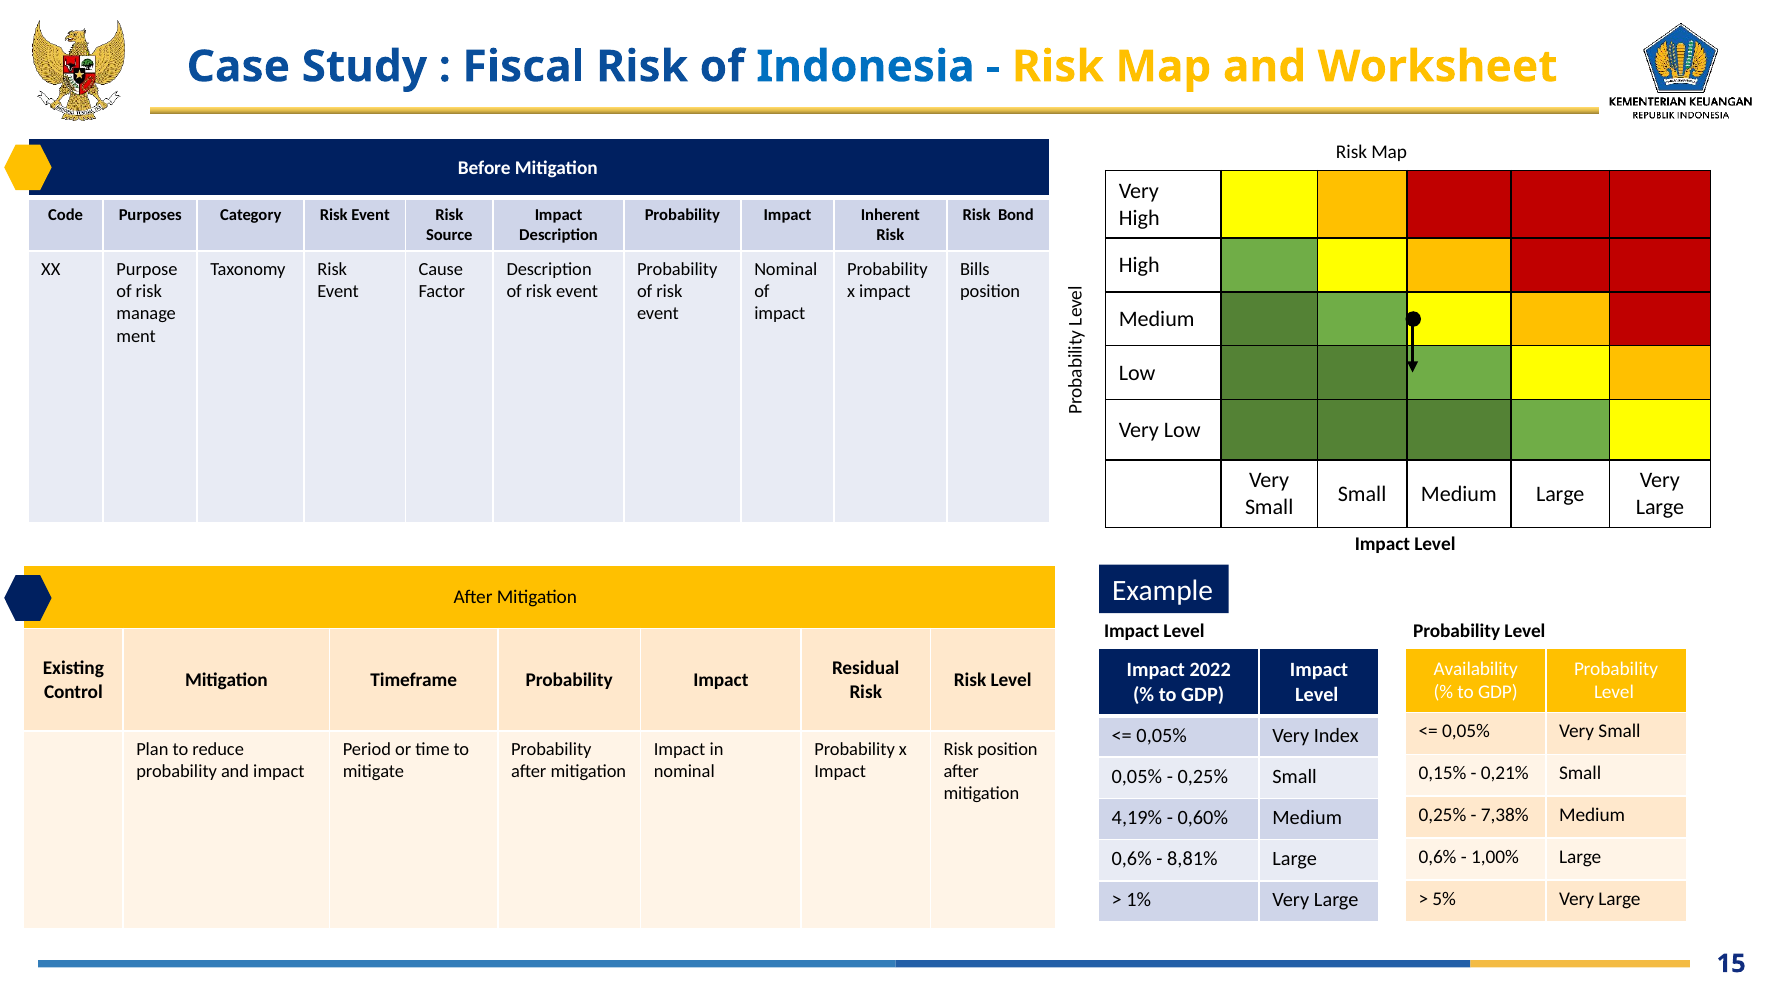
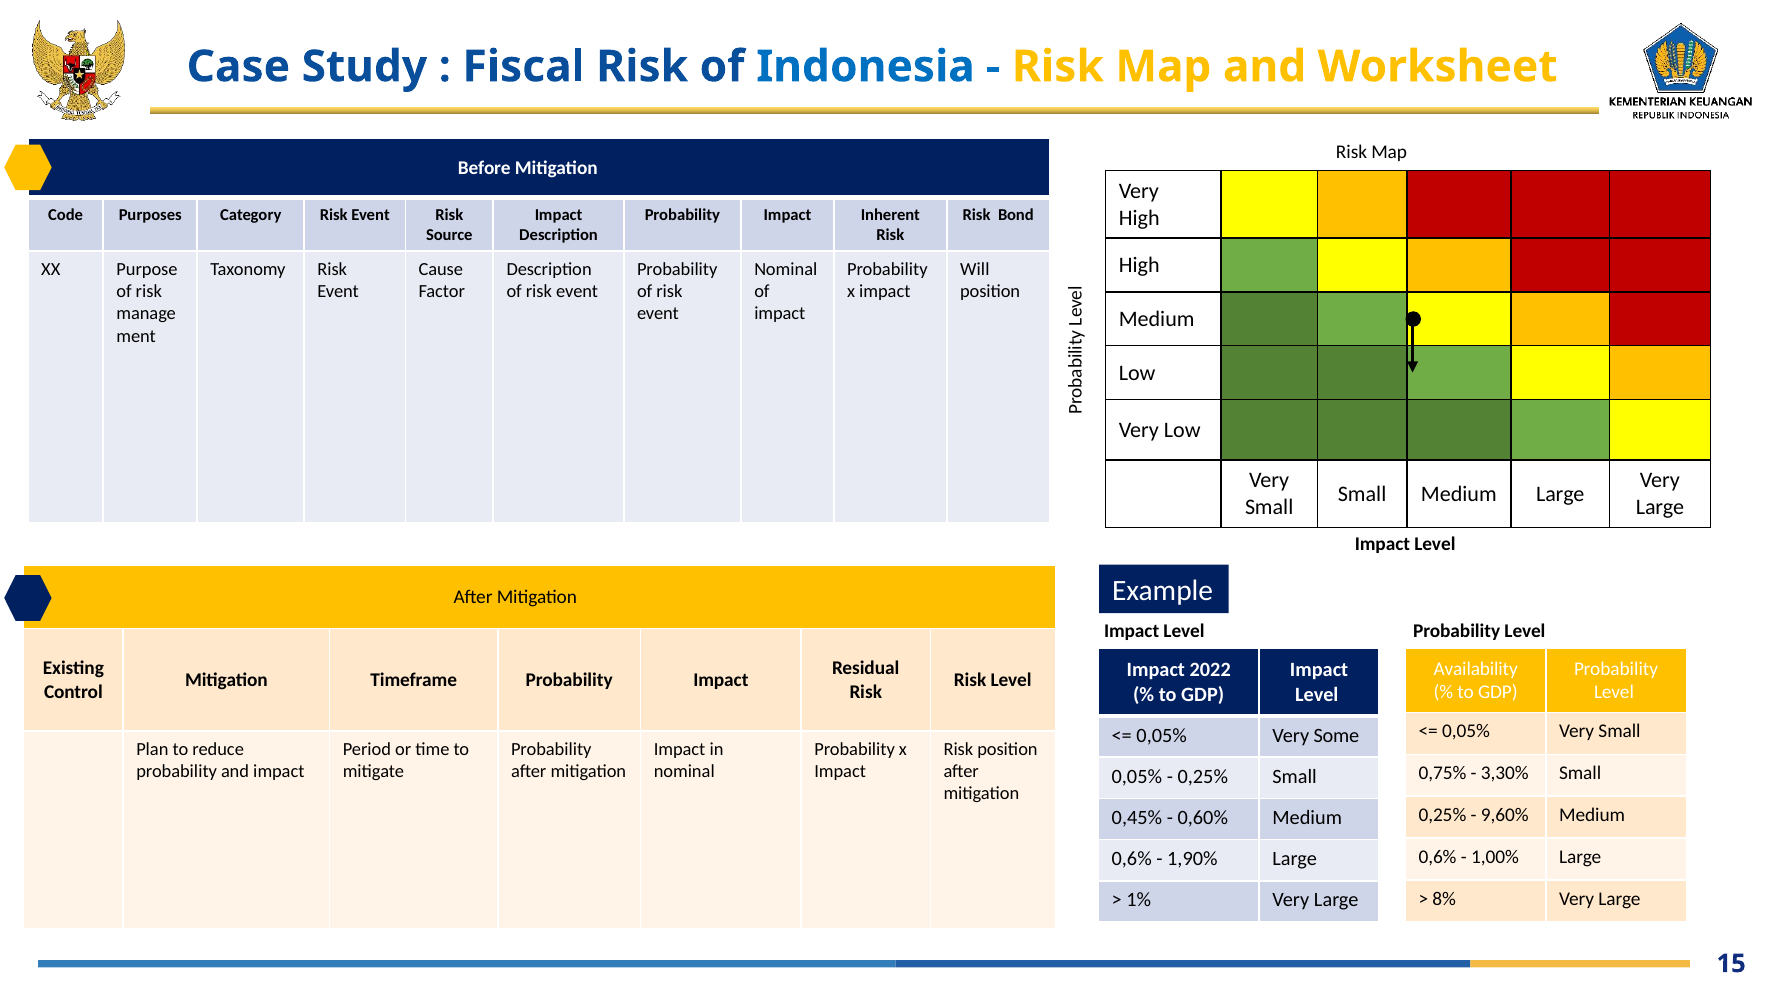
Bills: Bills -> Will
Index: Index -> Some
0,15%: 0,15% -> 0,75%
0,21%: 0,21% -> 3,30%
7,38%: 7,38% -> 9,60%
4,19%: 4,19% -> 0,45%
8,81%: 8,81% -> 1,90%
5%: 5% -> 8%
